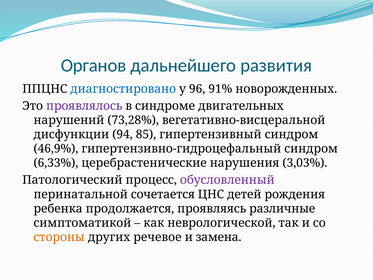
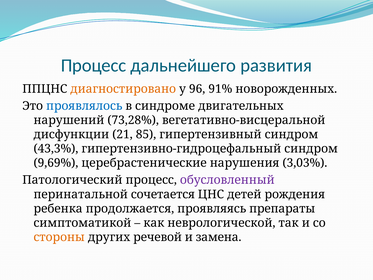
Органов at (93, 65): Органов -> Процесс
диагностировано colour: blue -> orange
проявлялось colour: purple -> blue
94: 94 -> 21
46,9%: 46,9% -> 43,3%
6,33%: 6,33% -> 9,69%
различные: различные -> препараты
речевое: речевое -> речевой
